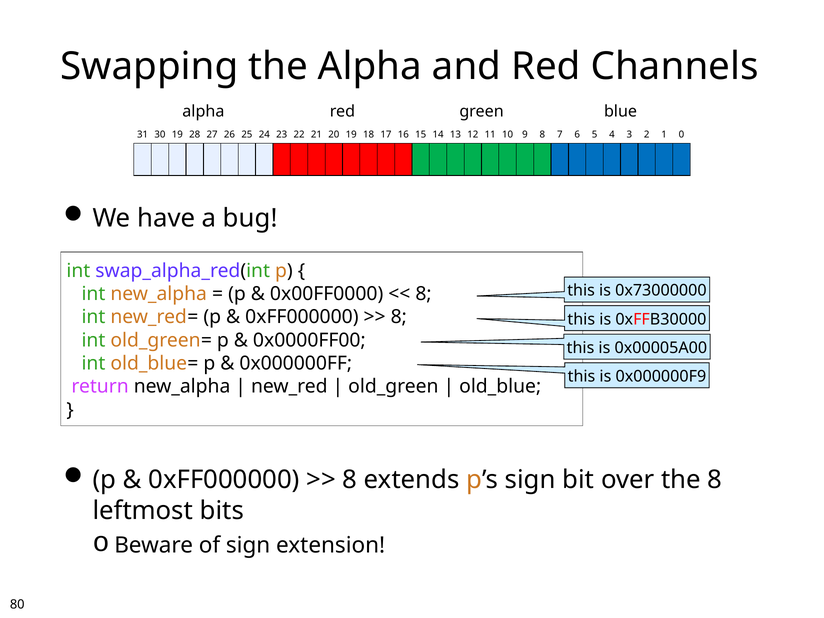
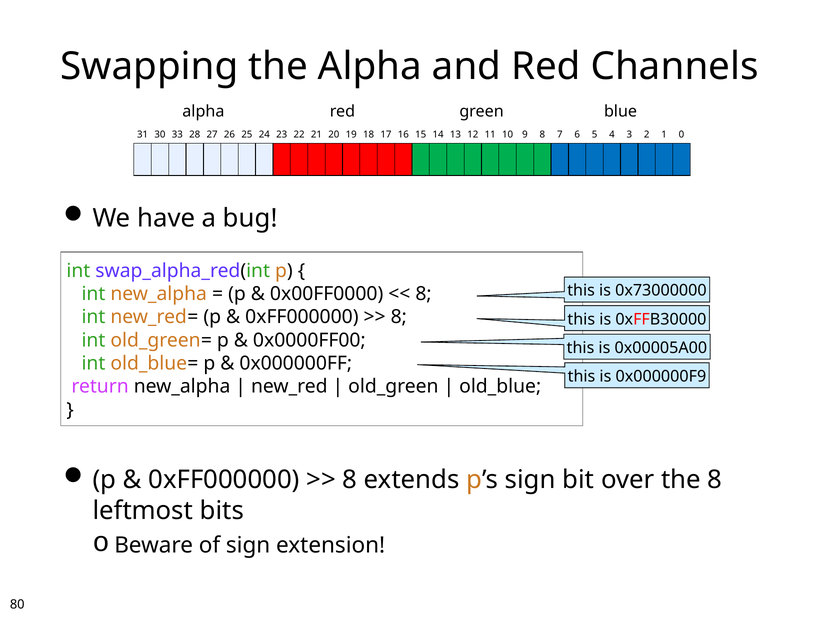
30 19: 19 -> 33
